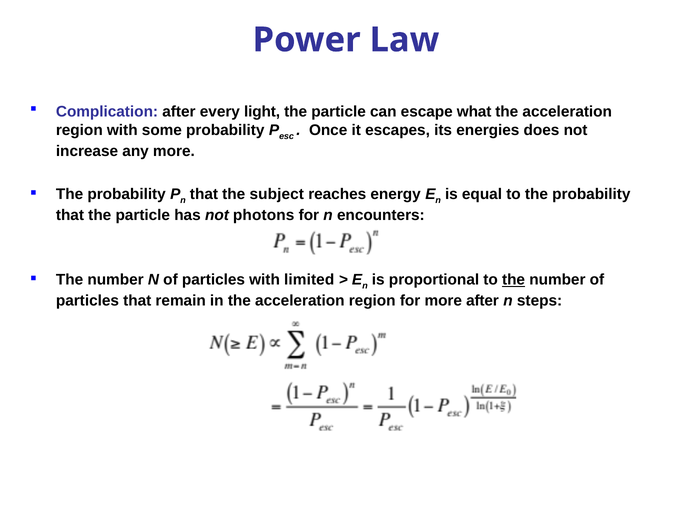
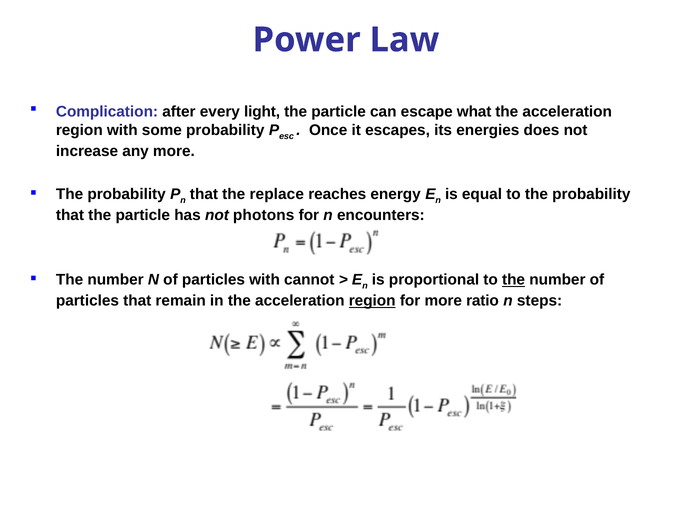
subject: subject -> replace
limited: limited -> cannot
region at (372, 301) underline: none -> present
more after: after -> ratio
